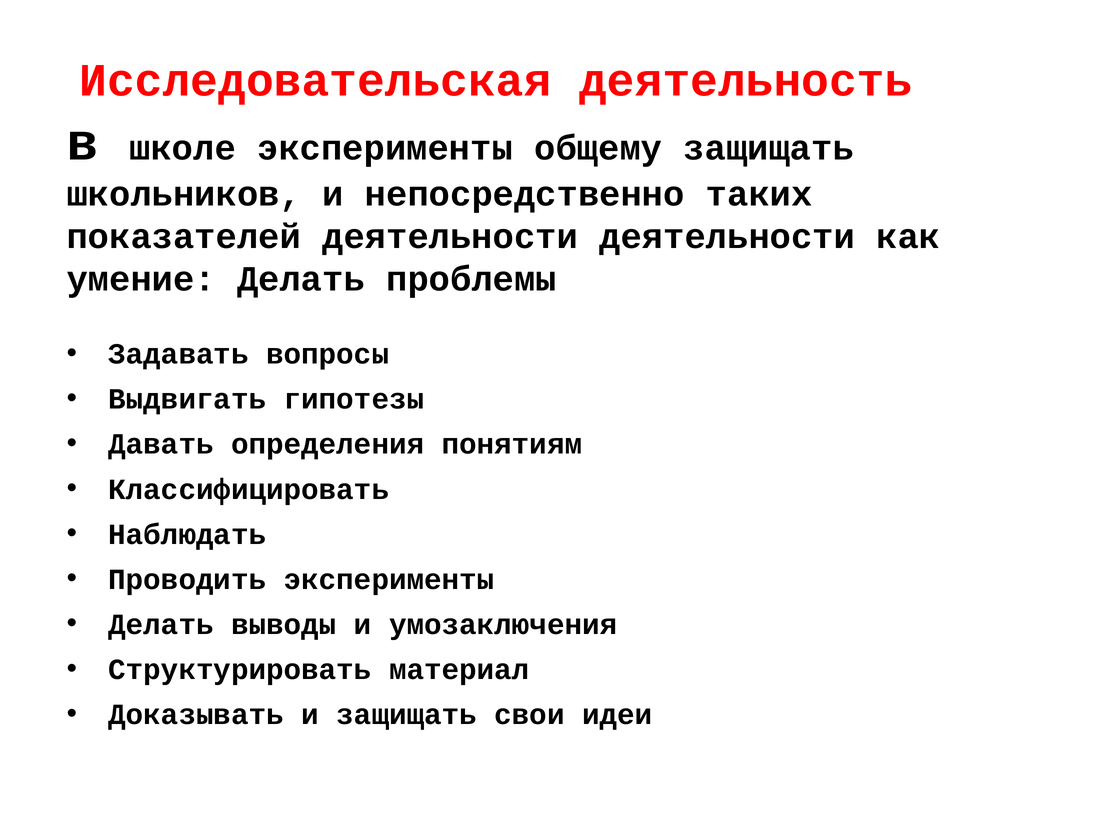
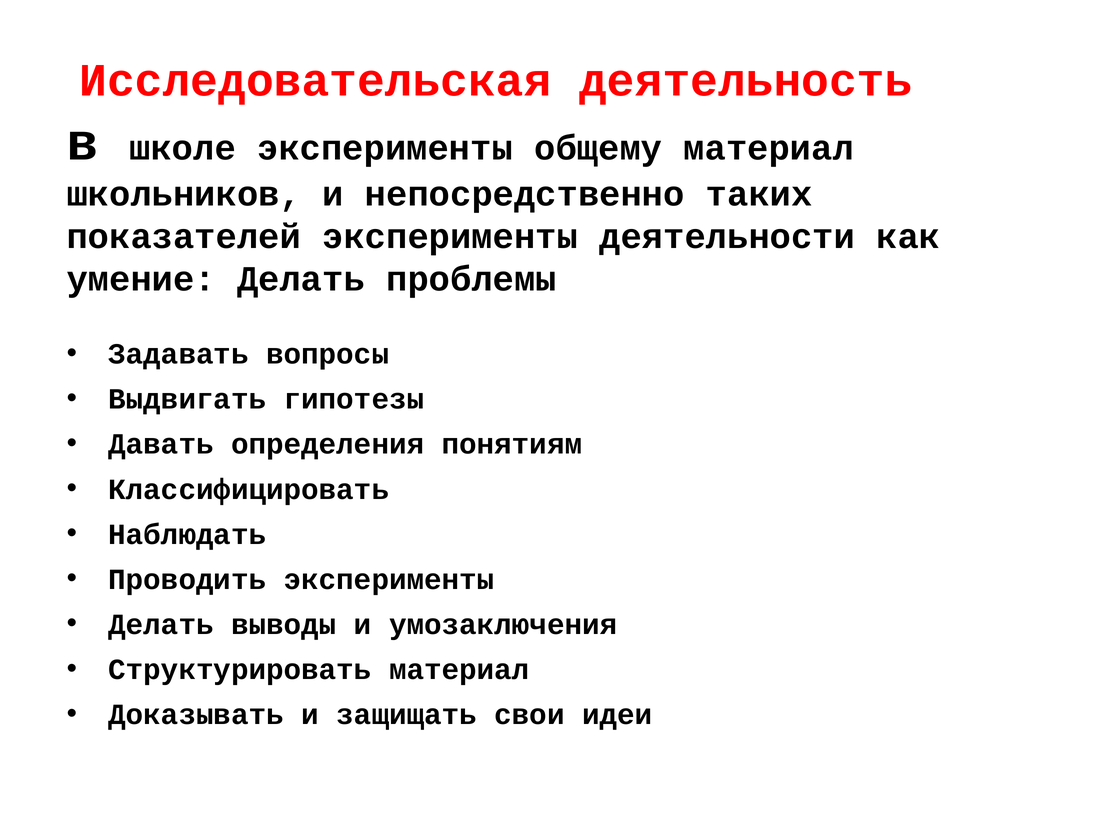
общему защищать: защищать -> материал
показателей деятельности: деятельности -> эксперименты
